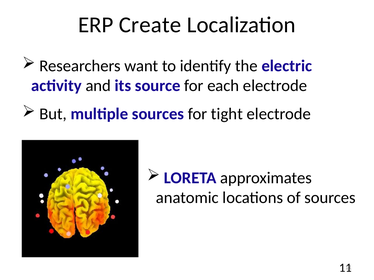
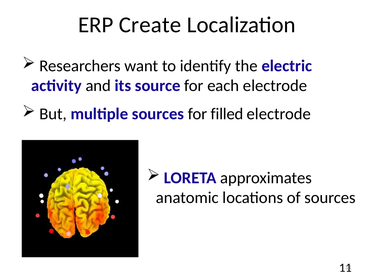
tight: tight -> filled
